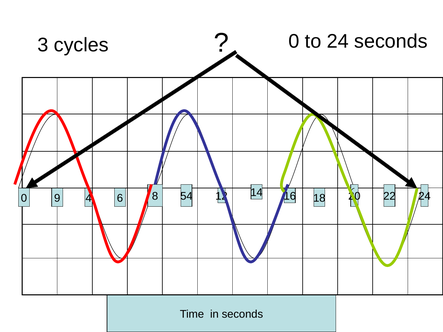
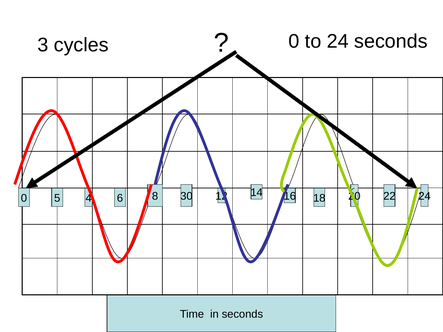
9: 9 -> 5
54: 54 -> 30
